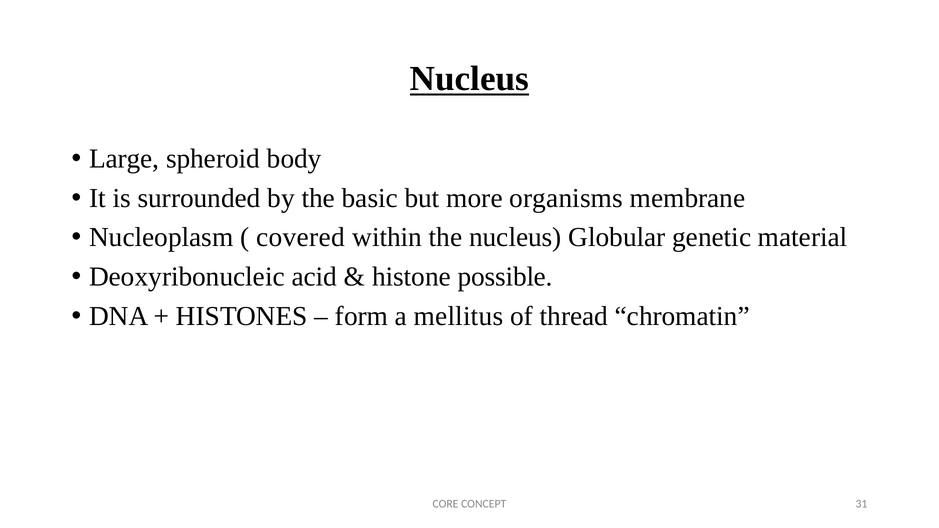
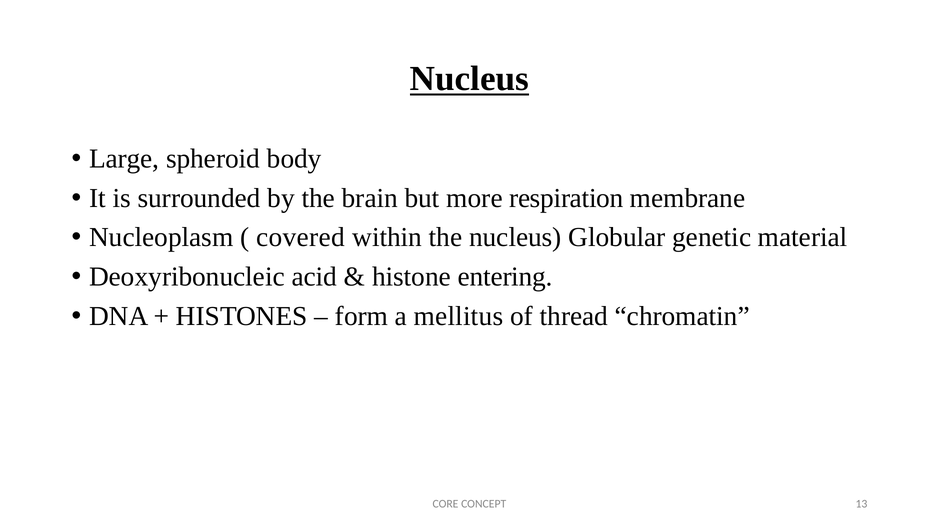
basic: basic -> brain
organisms: organisms -> respiration
possible: possible -> entering
31: 31 -> 13
